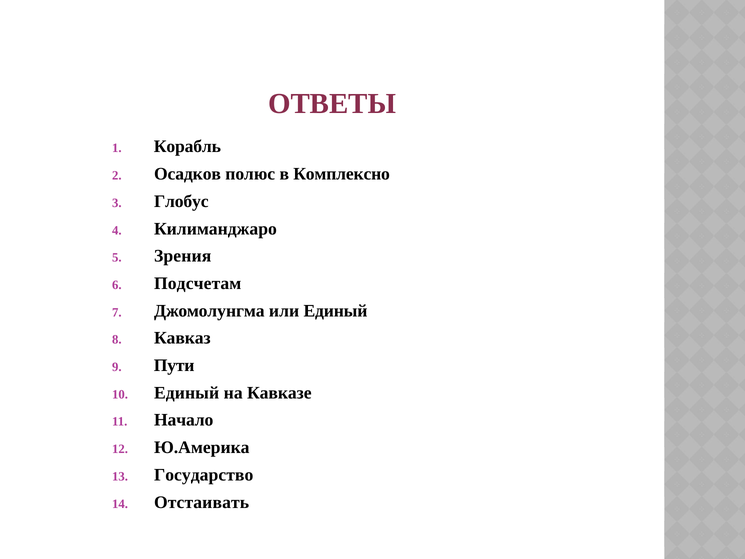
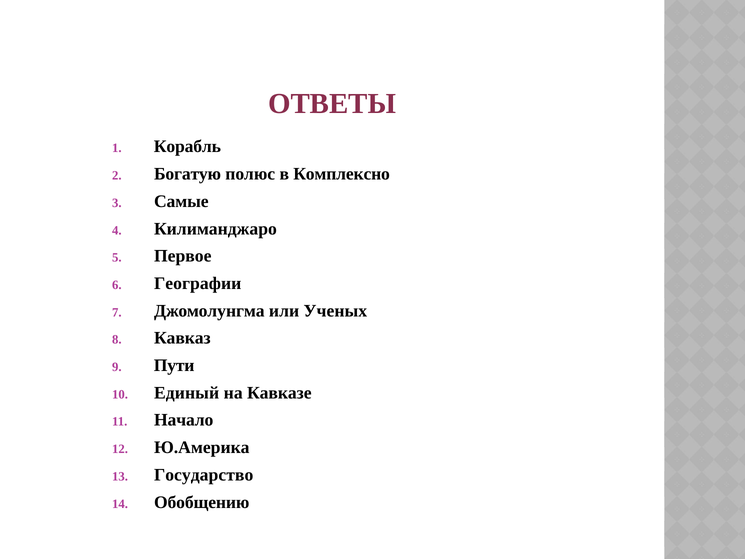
Осадков: Осадков -> Богатую
Глобус: Глобус -> Самые
Зрения: Зрения -> Первое
Подсчетам: Подсчетам -> Географии
или Единый: Единый -> Ученых
Отстаивать: Отстаивать -> Обобщению
